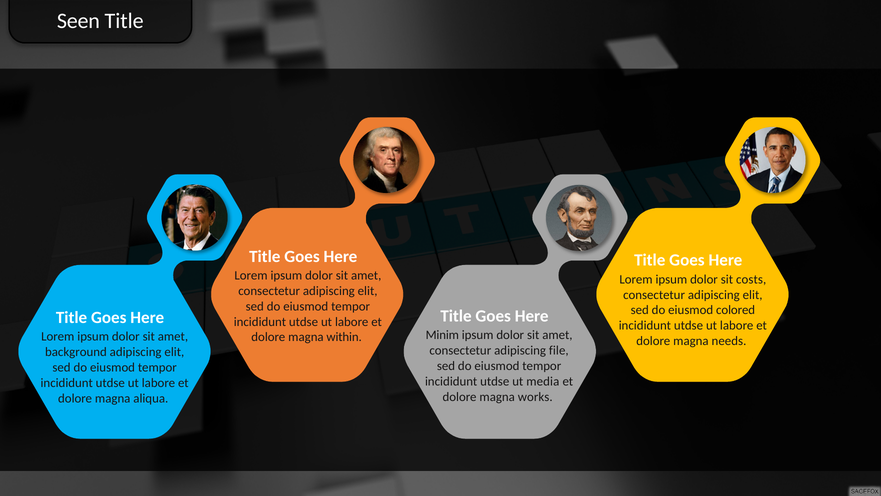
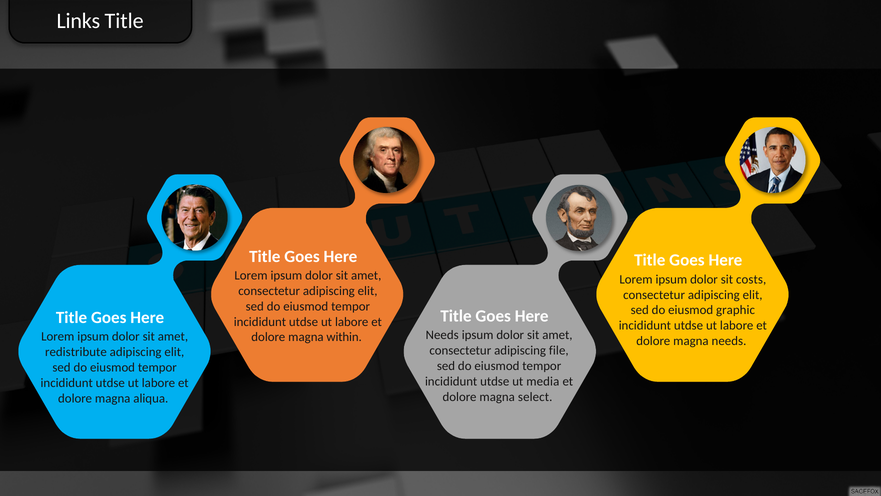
Seen: Seen -> Links
colored: colored -> graphic
Minim at (442, 335): Minim -> Needs
background: background -> redistribute
works: works -> select
